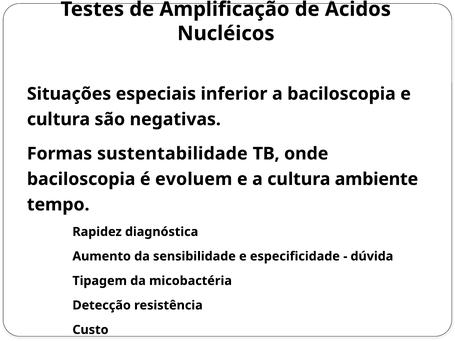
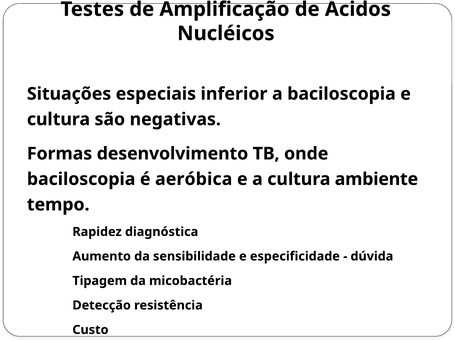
sustentabilidade: sustentabilidade -> desenvolvimento
evoluem: evoluem -> aeróbica
